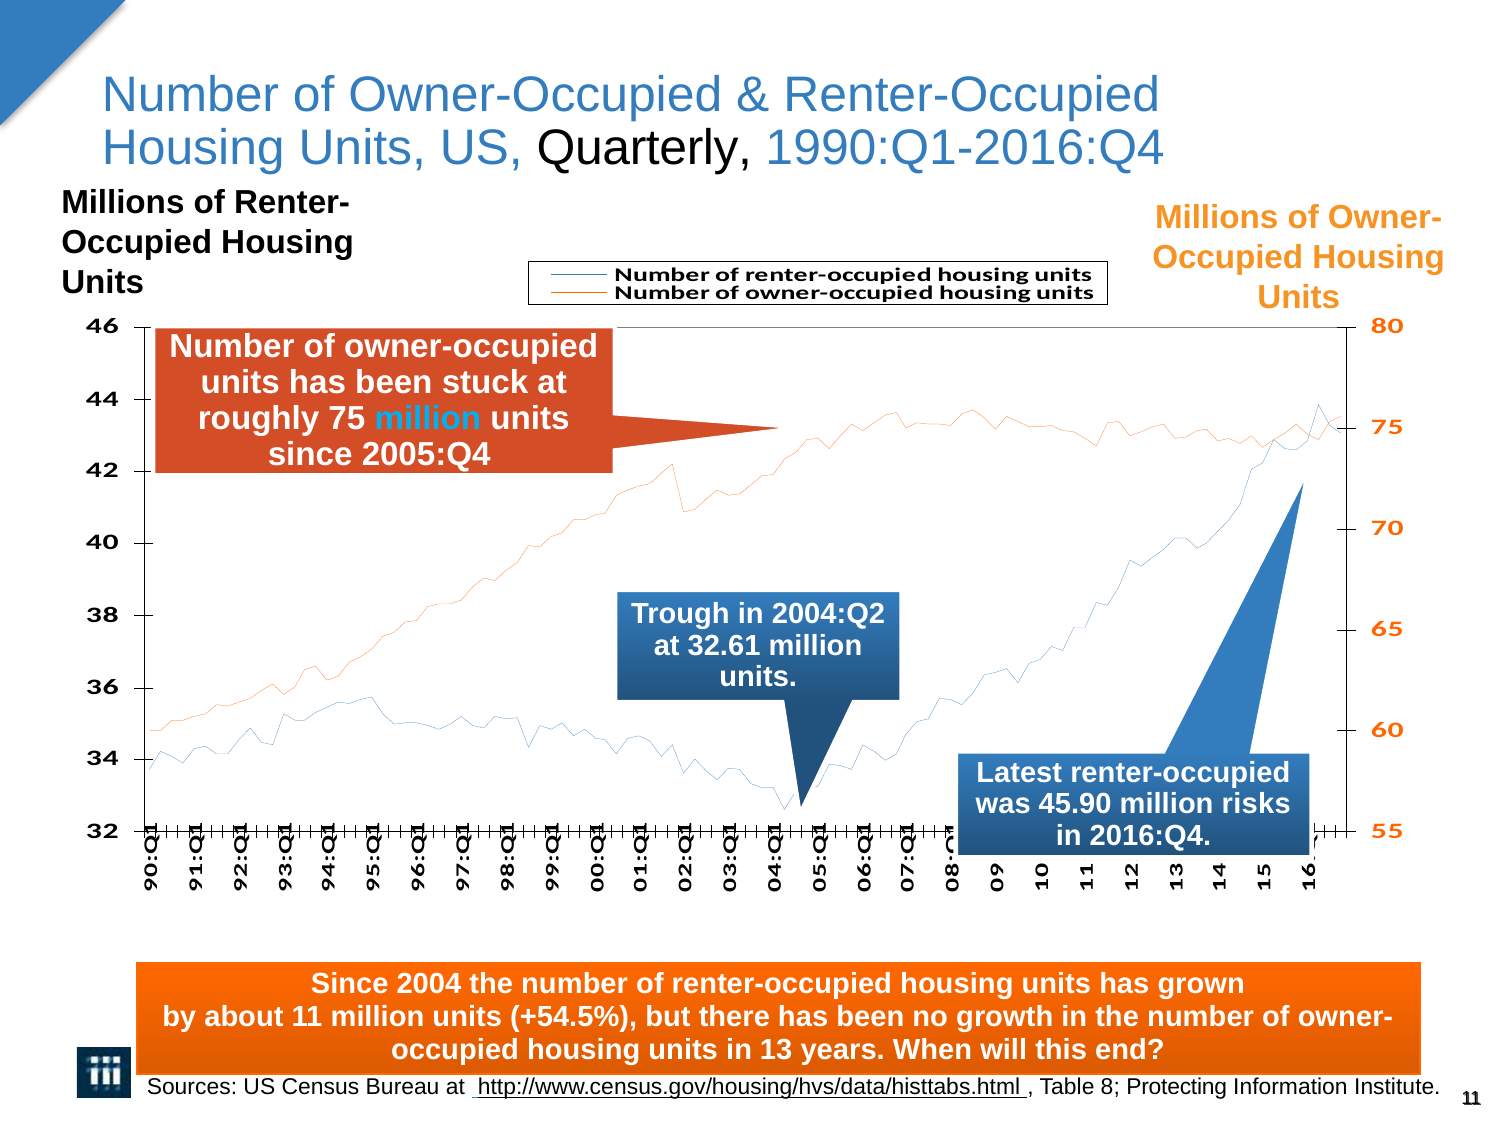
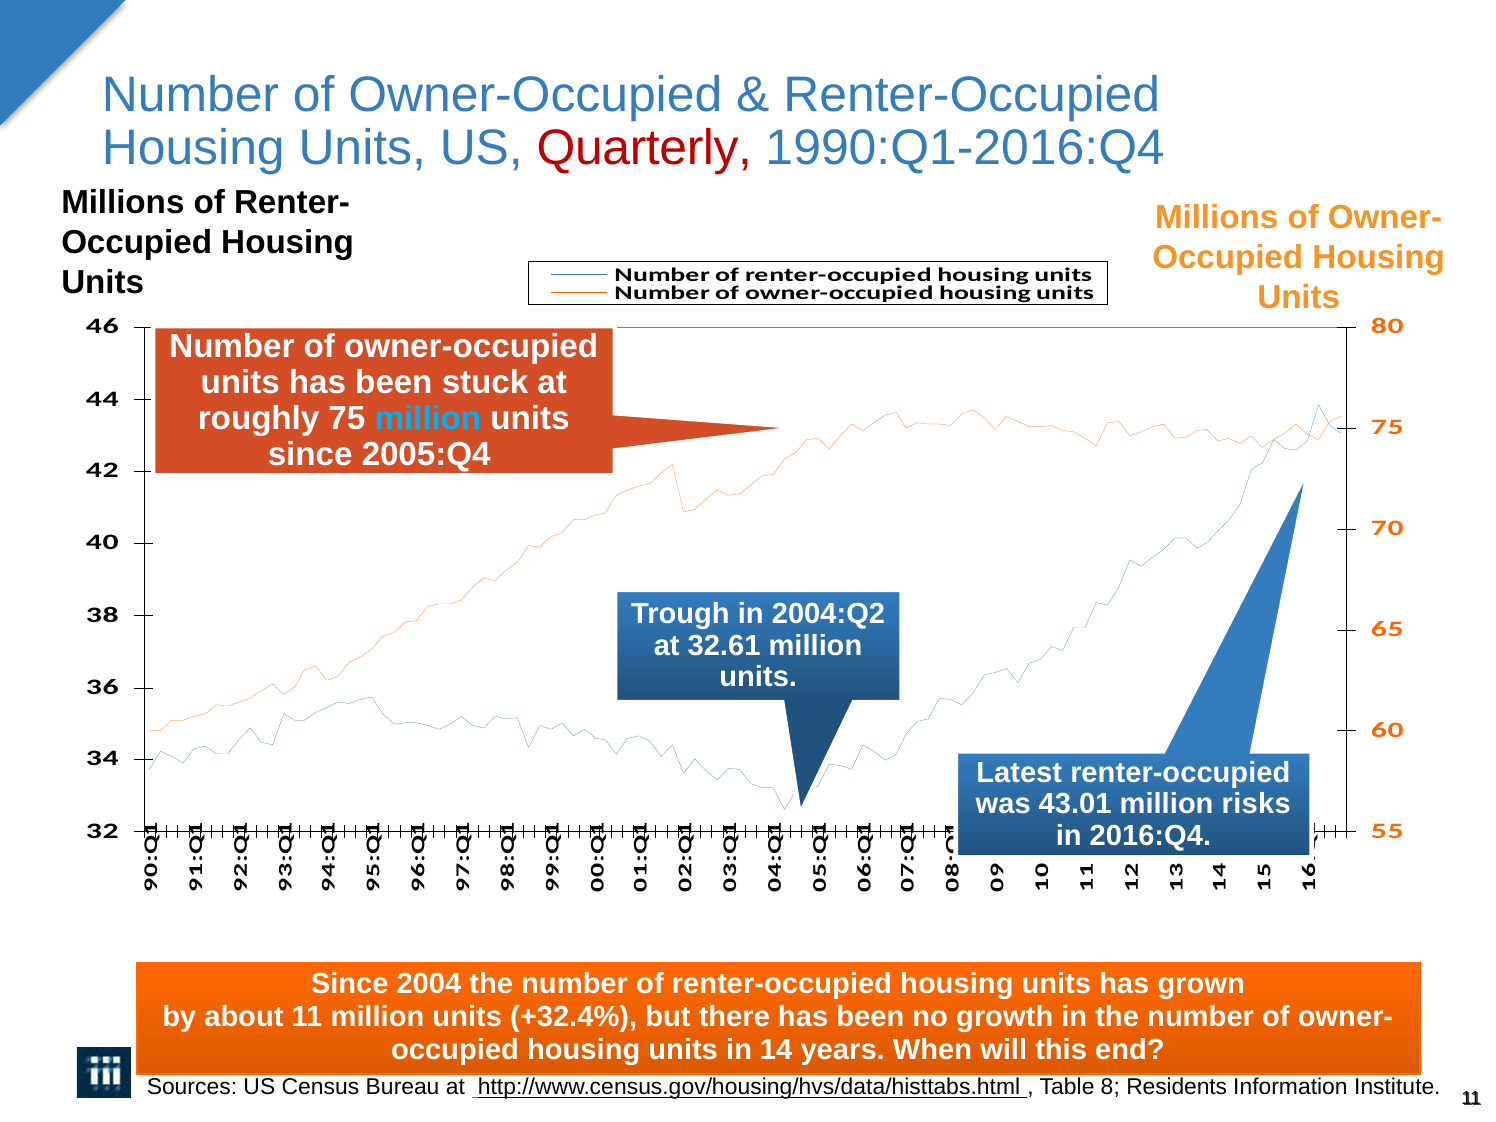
Quarterly colour: black -> red
45.90: 45.90 -> 43.01
+54.5%: +54.5% -> +32.4%
13: 13 -> 14
Protecting: Protecting -> Residents
